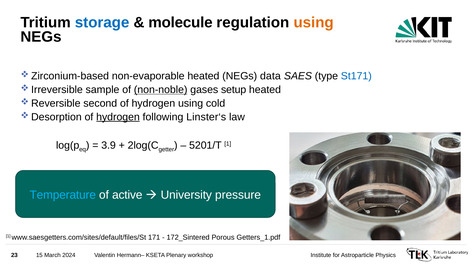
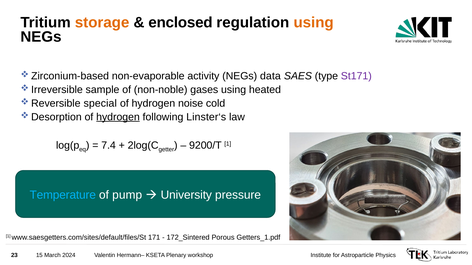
storage colour: blue -> orange
molecule: molecule -> enclosed
non-evaporable heated: heated -> activity
St171 colour: blue -> purple
non-noble underline: present -> none
gases setup: setup -> using
second: second -> special
hydrogen using: using -> noise
3.9: 3.9 -> 7.4
5201/T: 5201/T -> 9200/T
active: active -> pump
